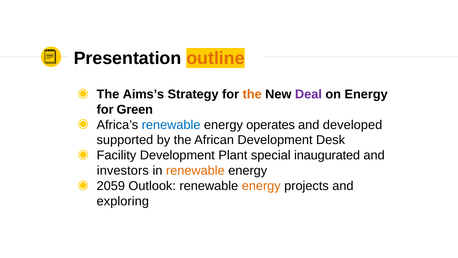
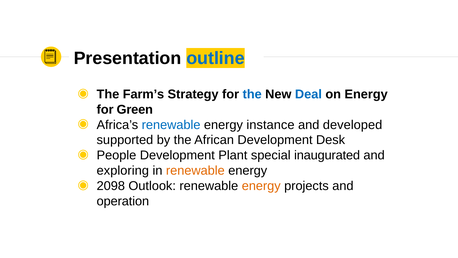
outline colour: orange -> blue
Aims’s: Aims’s -> Farm’s
the at (252, 94) colour: orange -> blue
Deal colour: purple -> blue
operates: operates -> instance
Facility: Facility -> People
investors: investors -> exploring
2059: 2059 -> 2098
exploring: exploring -> operation
